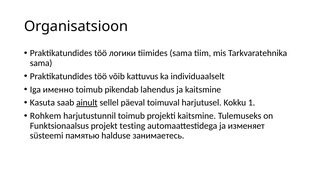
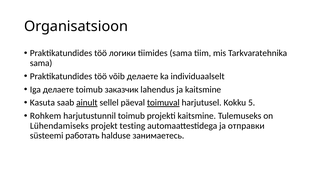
võib kattuvus: kattuvus -> делаете
Iga именно: именно -> делаете
pikendab: pikendab -> заказчик
toimuval underline: none -> present
1: 1 -> 5
Funktsionaalsus: Funktsionaalsus -> Lühendamiseks
изменяет: изменяет -> отправки
памятью: памятью -> работать
